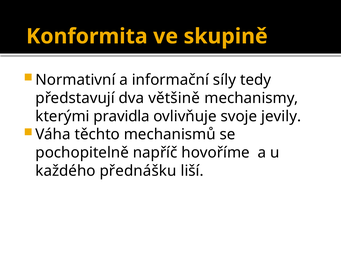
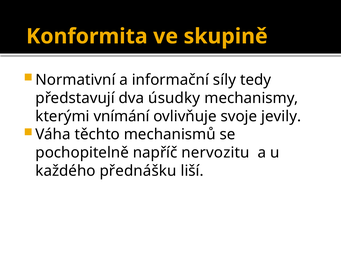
většině: většině -> úsudky
pravidla: pravidla -> vnímání
hovoříme: hovoříme -> nervozitu
